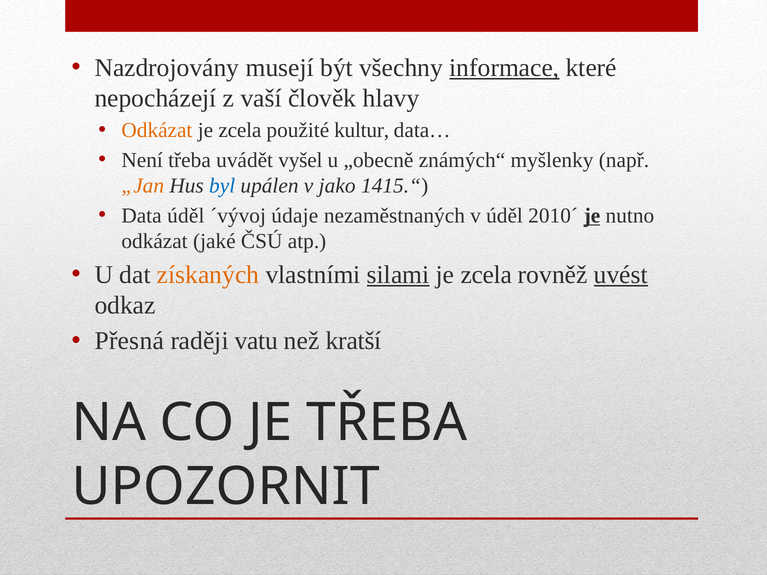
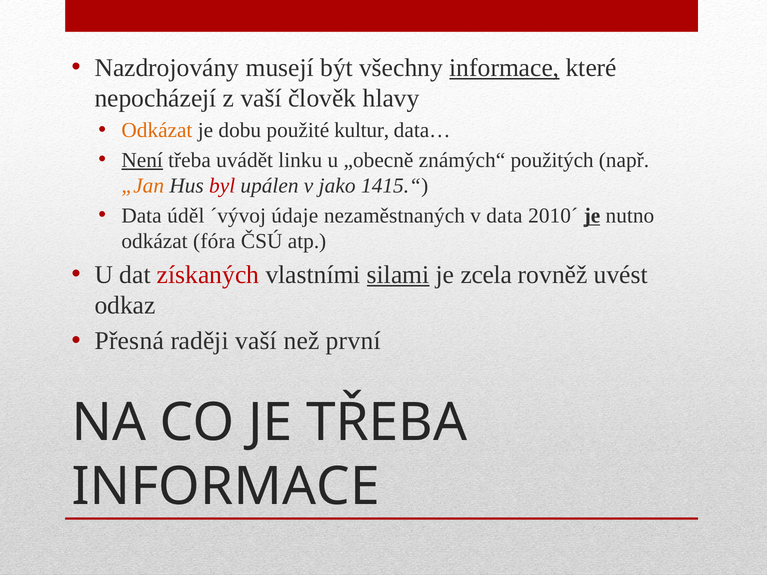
zcela at (240, 130): zcela -> dobu
Není underline: none -> present
vyšel: vyšel -> linku
myšlenky: myšlenky -> použitých
byl colour: blue -> red
v úděl: úděl -> data
jaké: jaké -> fóra
získaných colour: orange -> red
uvést underline: present -> none
raději vatu: vatu -> vaší
kratší: kratší -> první
UPOZORNIT at (226, 487): UPOZORNIT -> INFORMACE
